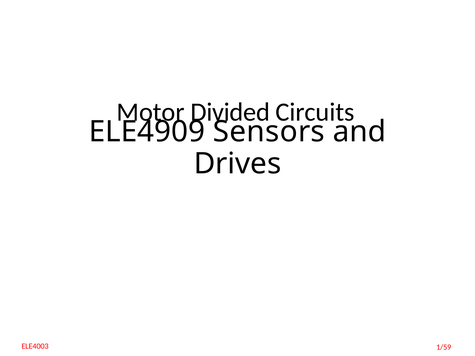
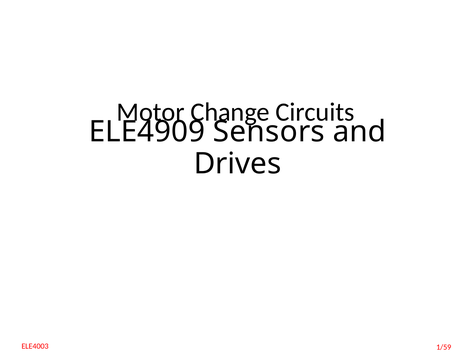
Divided: Divided -> Change
